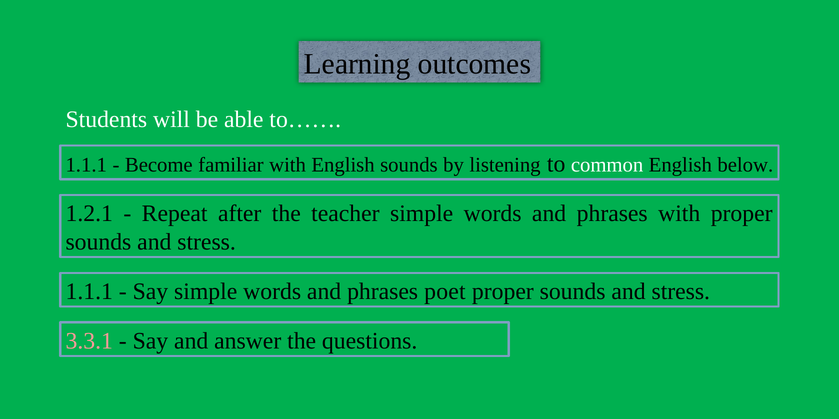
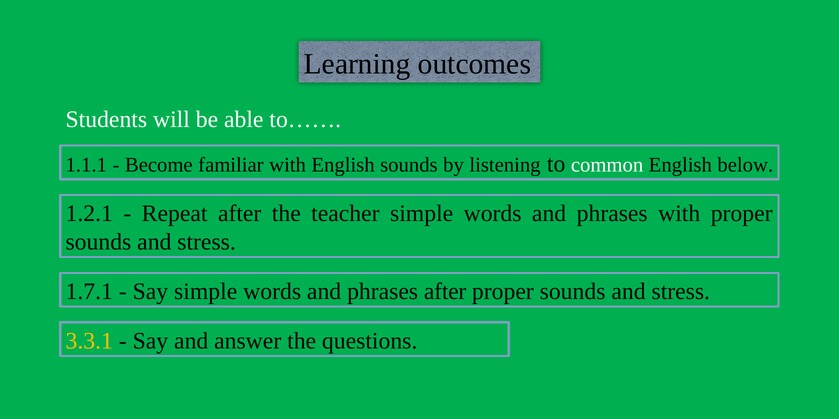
1.1.1 at (89, 292): 1.1.1 -> 1.7.1
phrases poet: poet -> after
3.3.1 colour: pink -> yellow
